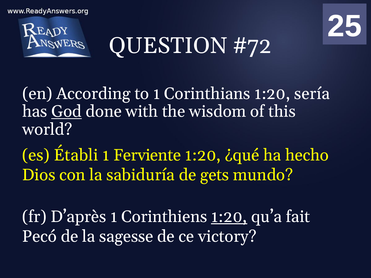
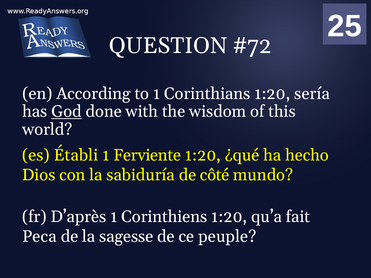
gets: gets -> côté
1:20 at (229, 217) underline: present -> none
Pecó: Pecó -> Peca
victory: victory -> peuple
